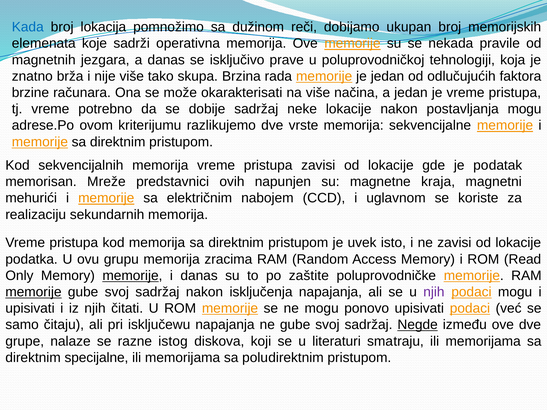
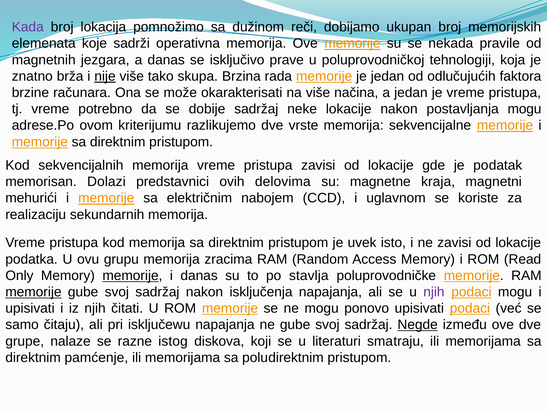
Kada colour: blue -> purple
nije underline: none -> present
Mreže: Mreže -> Dolazi
napunjen: napunjen -> delovima
zaštite: zaštite -> stavlja
specijalne: specijalne -> pamćenje
